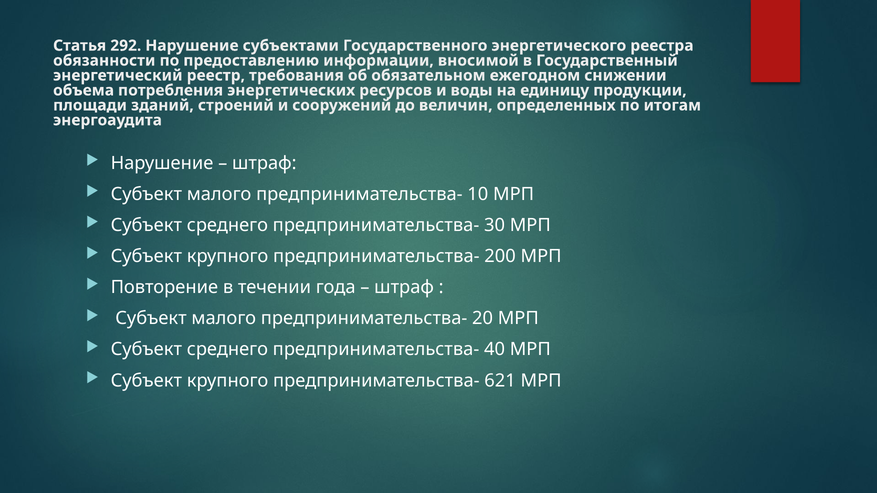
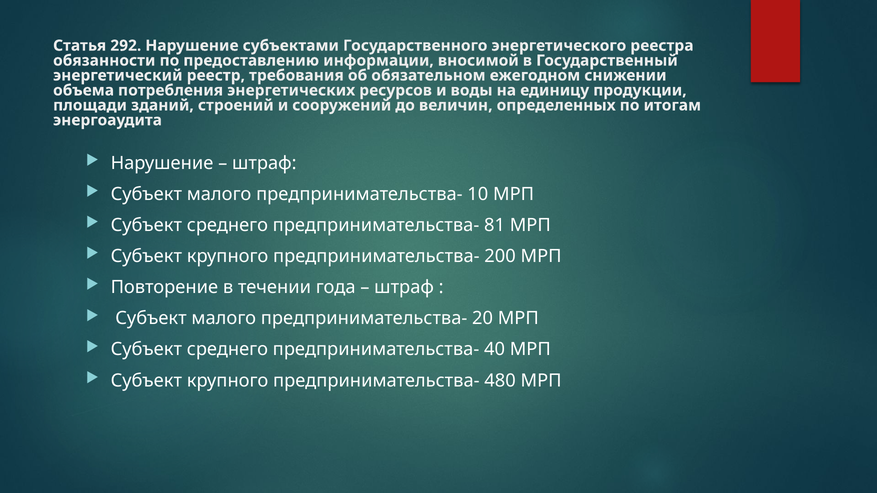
30: 30 -> 81
621: 621 -> 480
